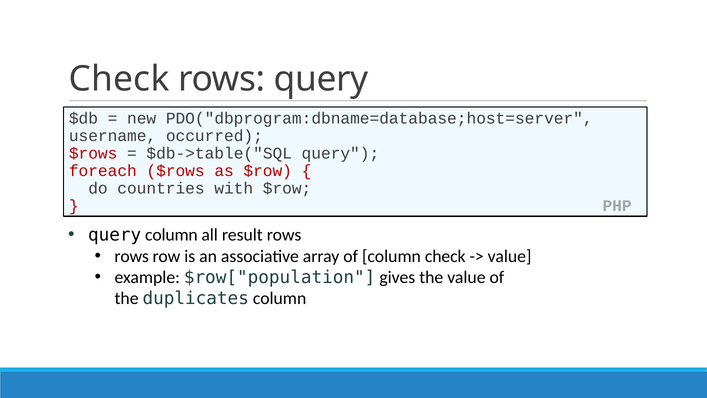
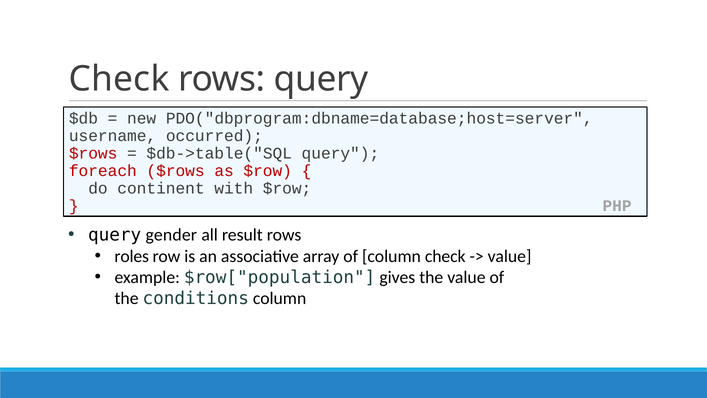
countries: countries -> continent
query column: column -> gender
rows at (132, 256): rows -> roles
duplicates: duplicates -> conditions
